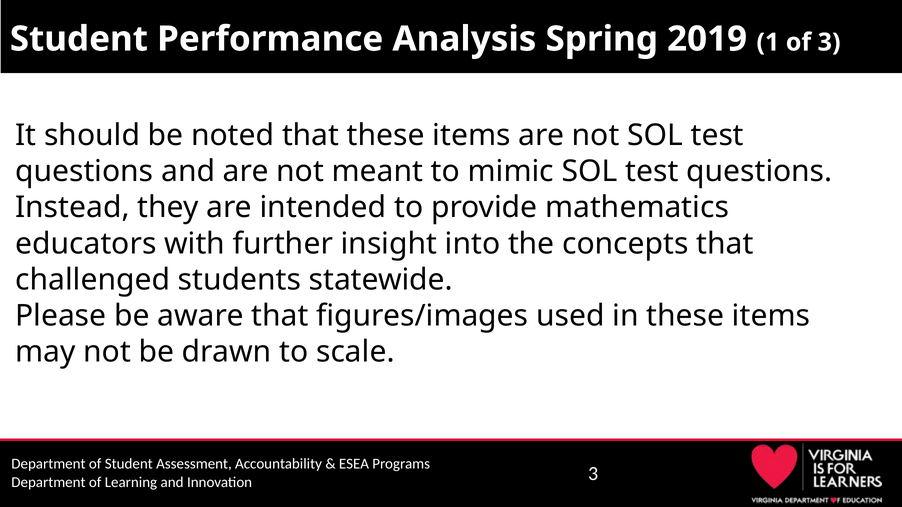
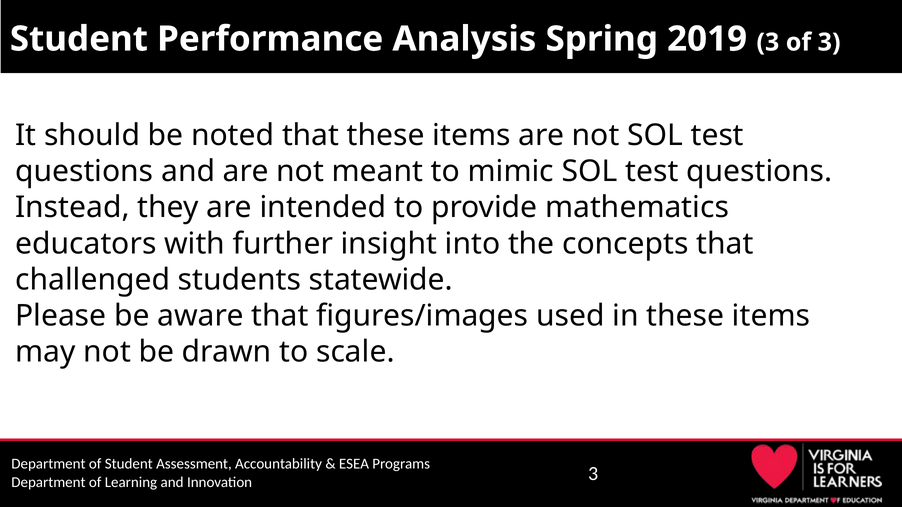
2019 1: 1 -> 3
